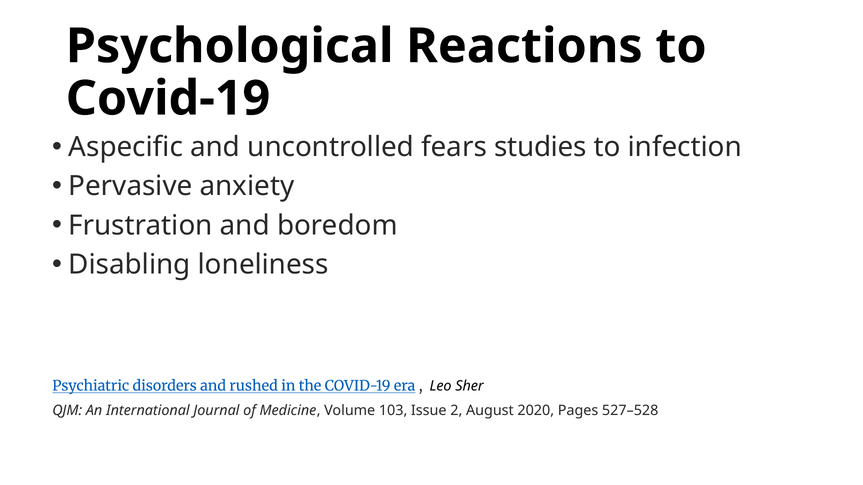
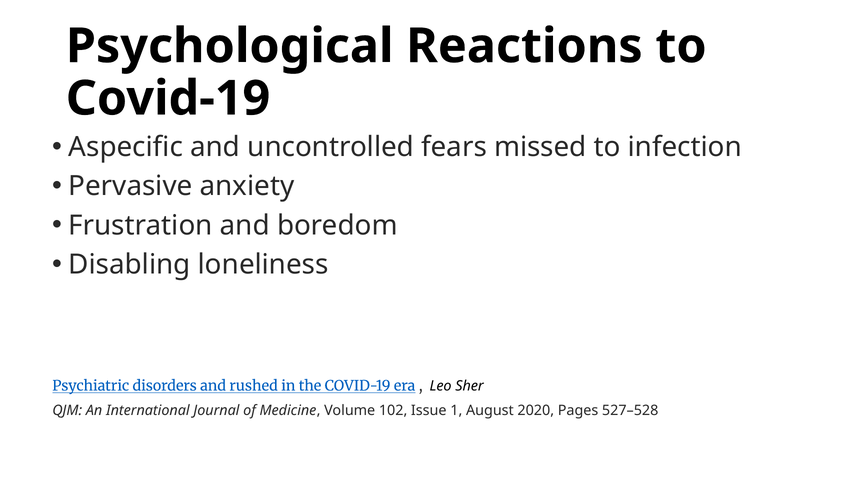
studies: studies -> missed
103: 103 -> 102
2: 2 -> 1
